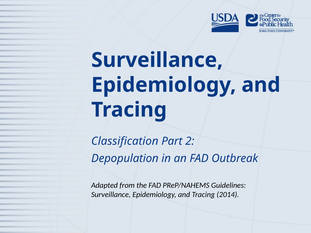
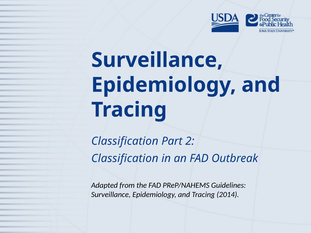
Depopulation at (125, 159): Depopulation -> Classification
